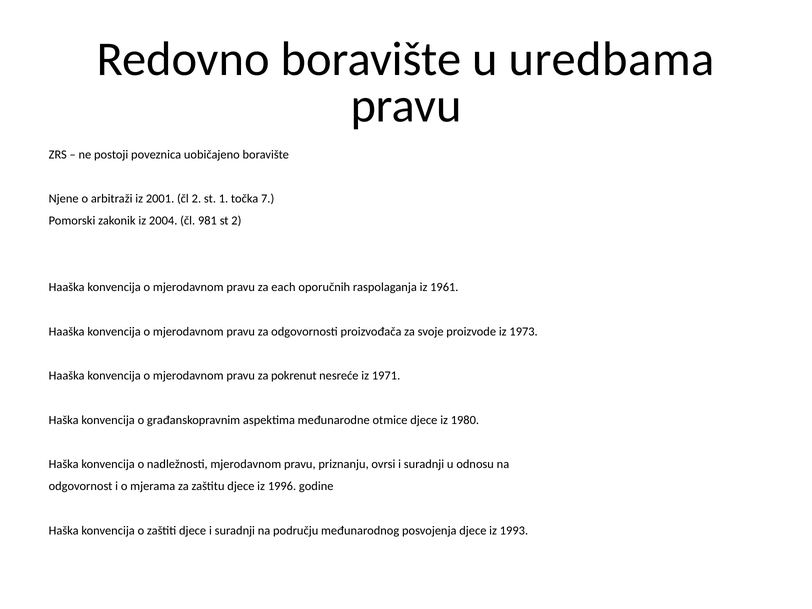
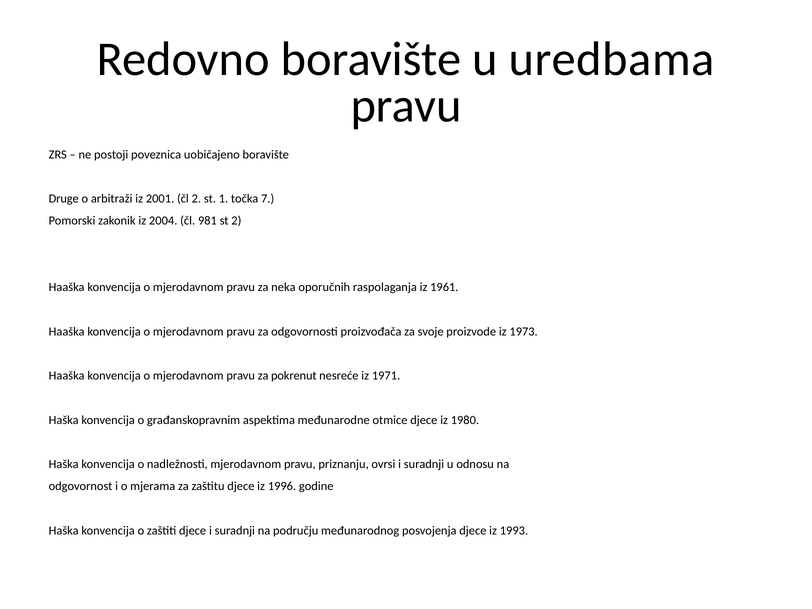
Njene: Njene -> Druge
each: each -> neka
